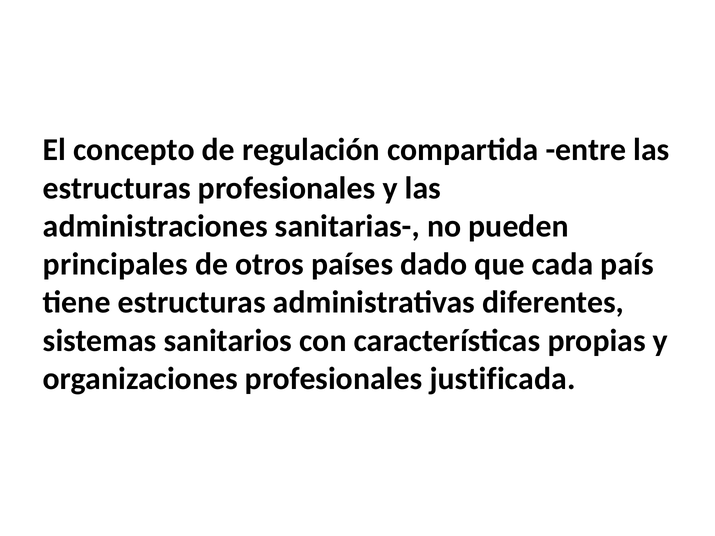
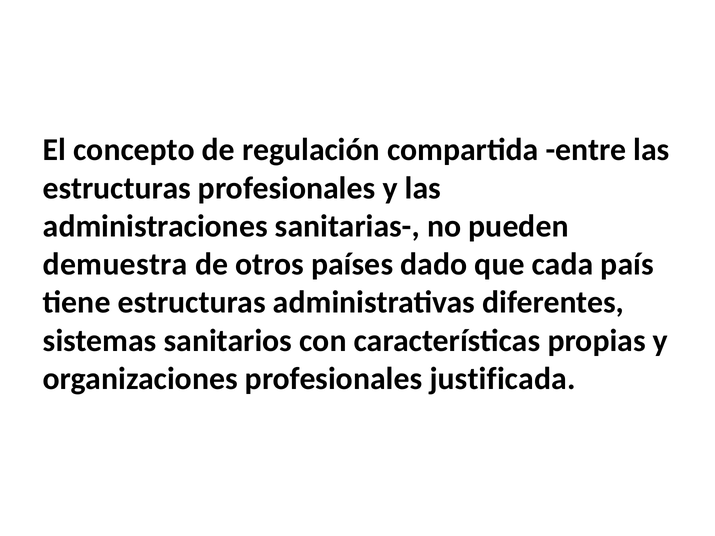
principales: principales -> demuestra
